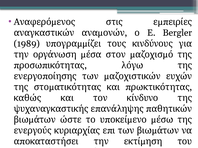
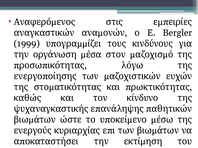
1989: 1989 -> 1999
